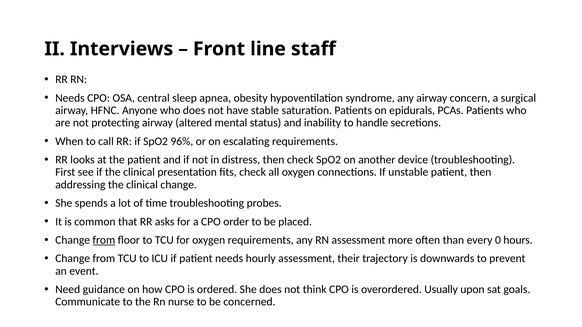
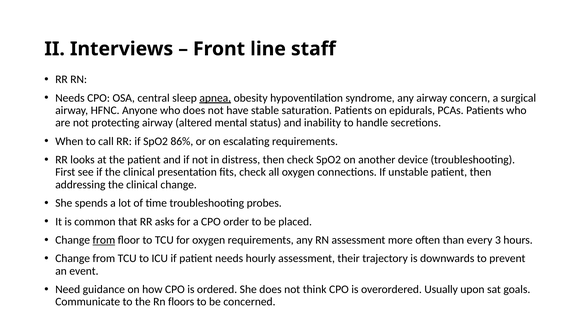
apnea underline: none -> present
96%: 96% -> 86%
0: 0 -> 3
nurse: nurse -> floors
